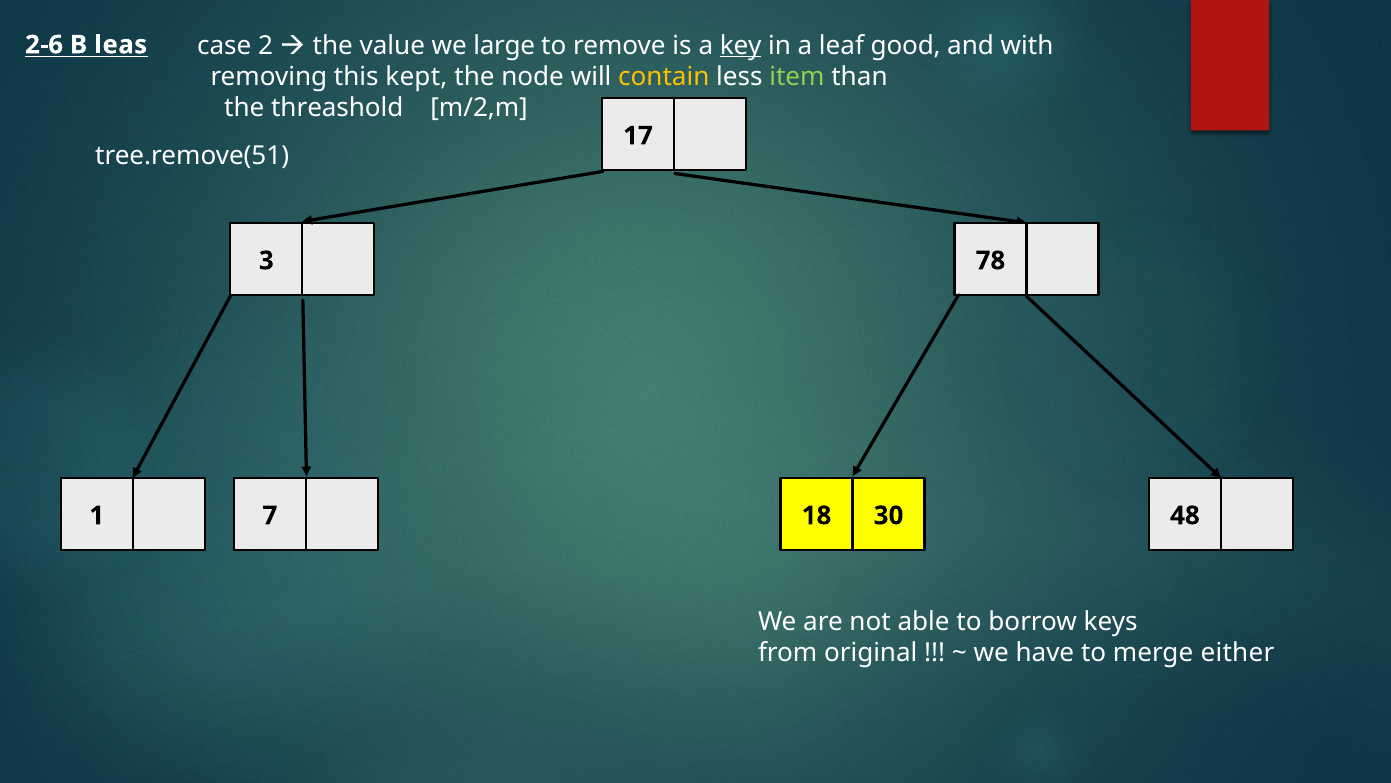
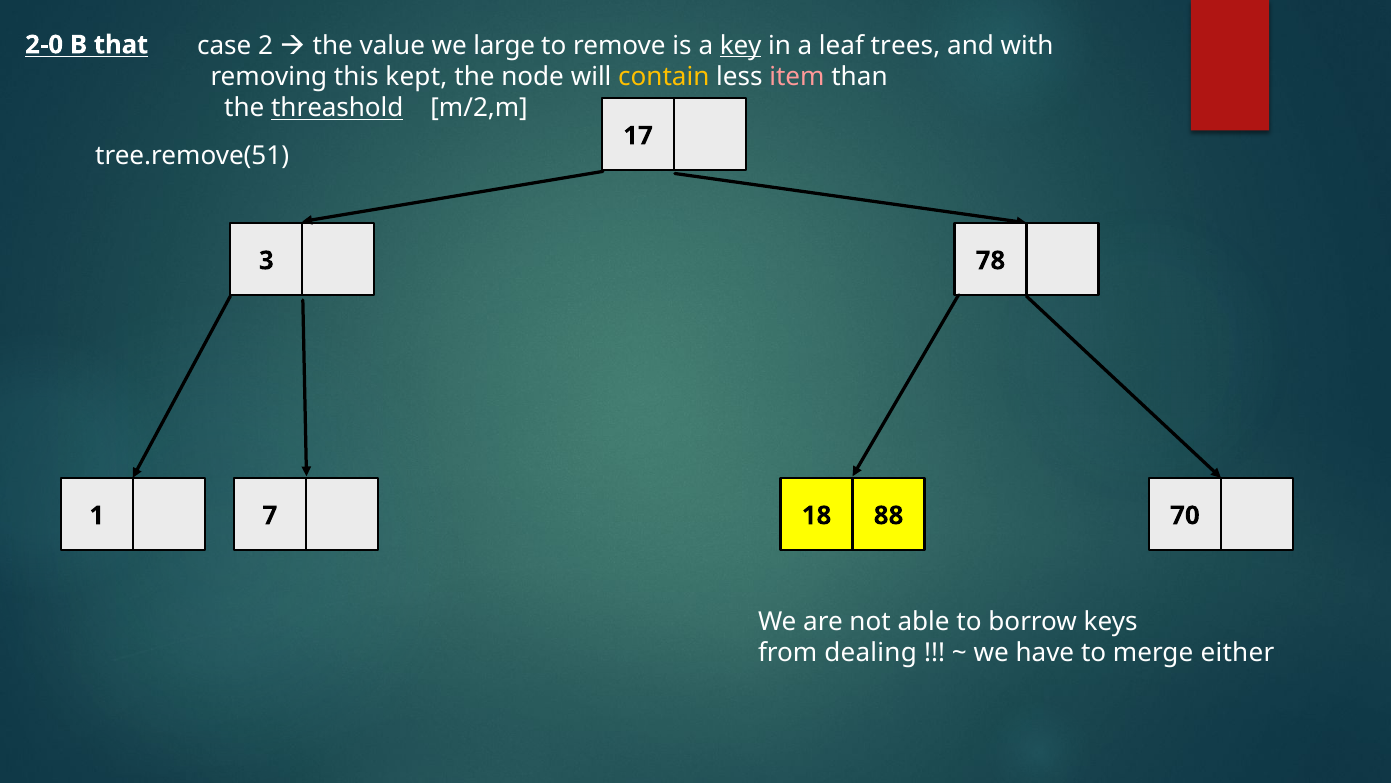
good: good -> trees
2-6: 2-6 -> 2-0
leas: leas -> that
item colour: light green -> pink
threashold underline: none -> present
30: 30 -> 88
48: 48 -> 70
original: original -> dealing
